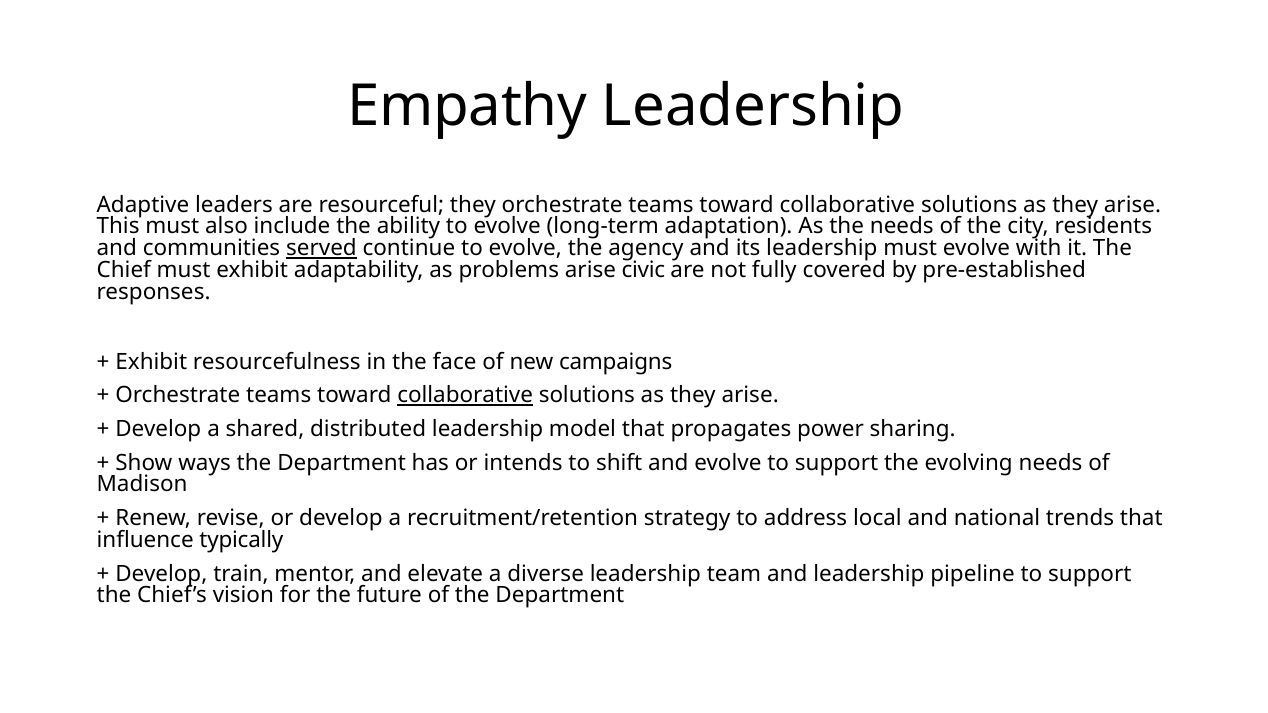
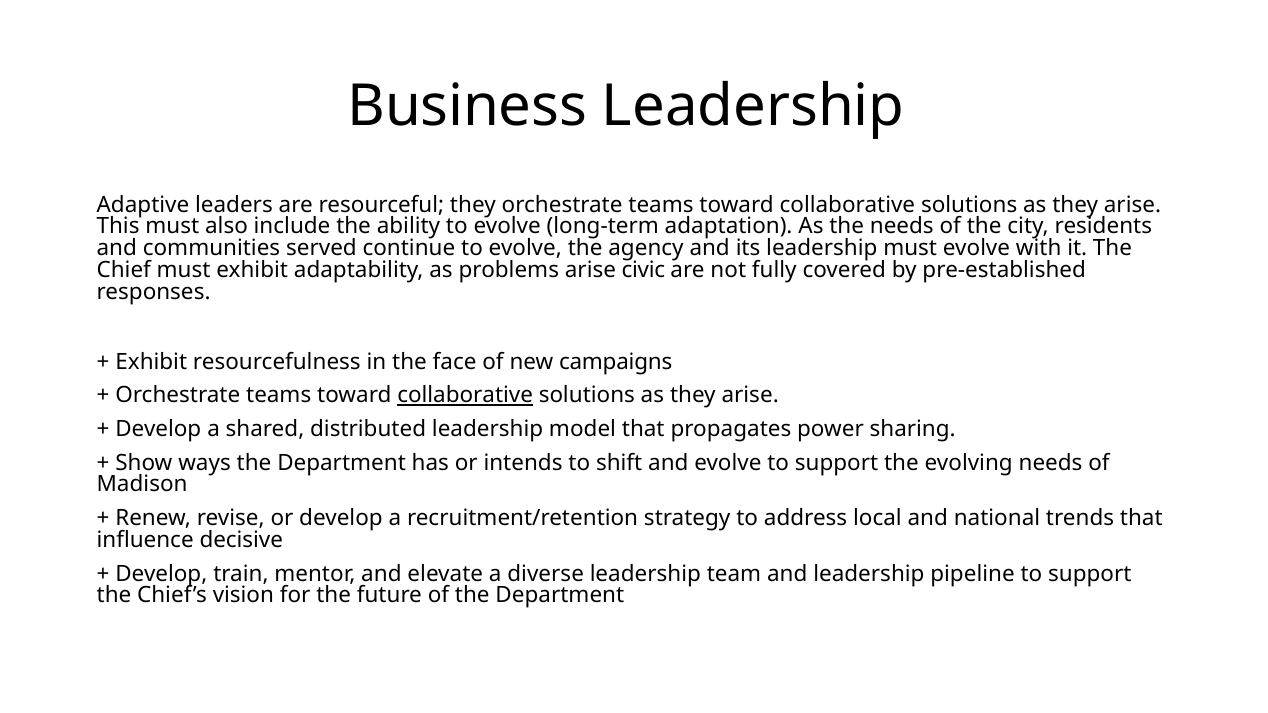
Empathy: Empathy -> Business
served underline: present -> none
typically: typically -> decisive
